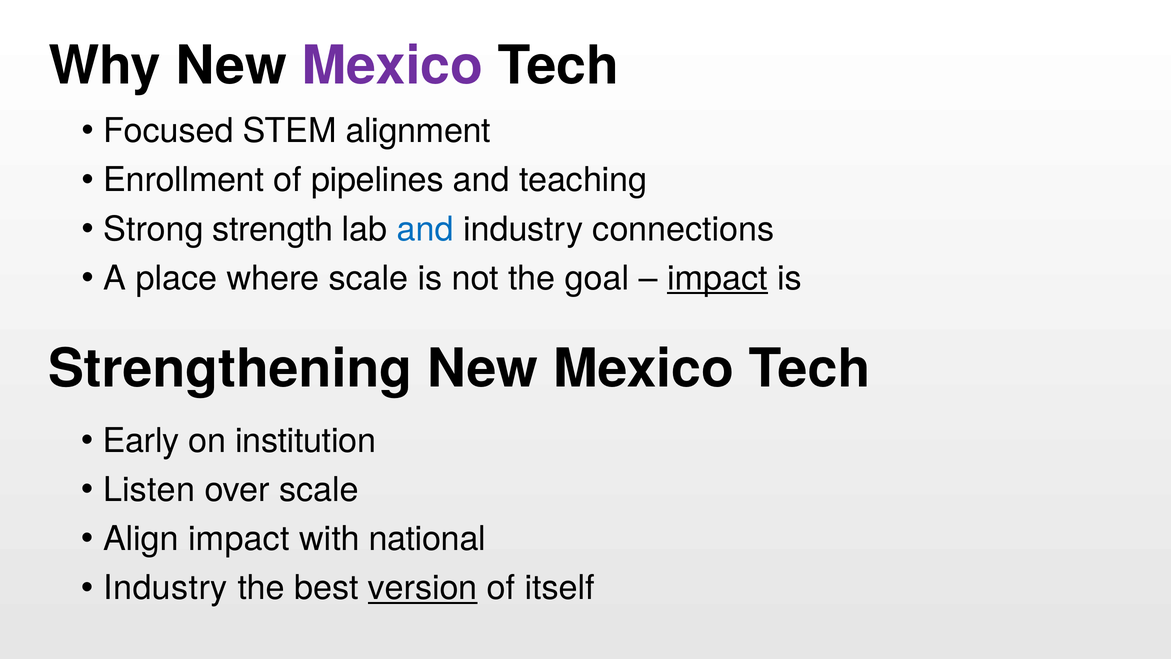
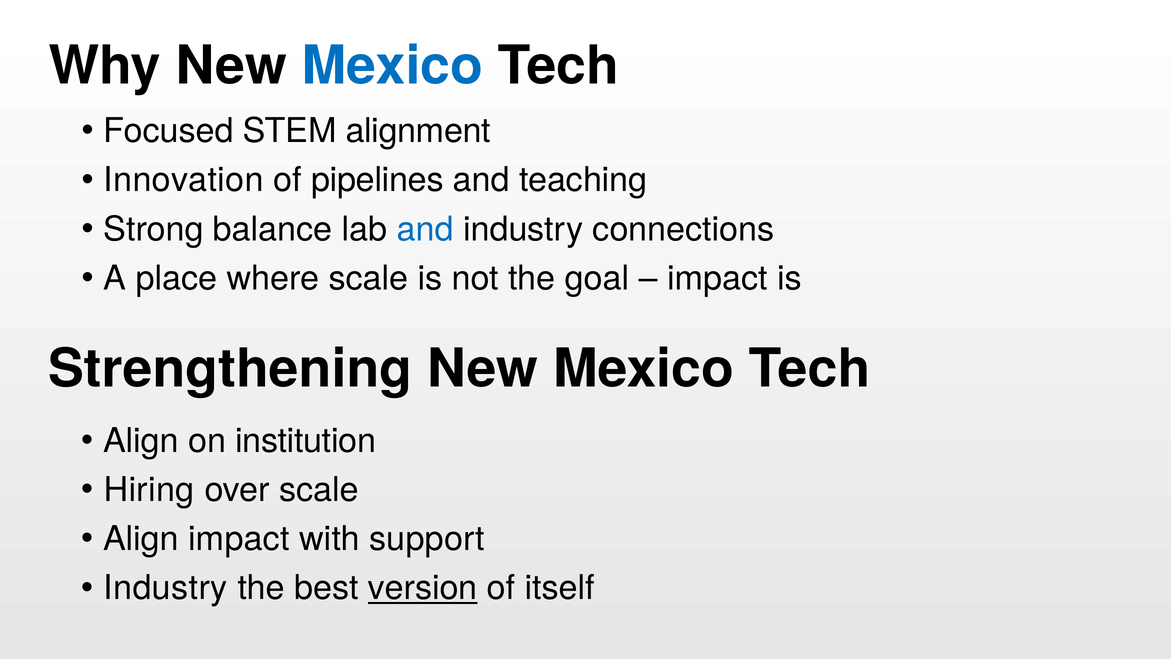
Mexico at (392, 66) colour: purple -> blue
Enrollment: Enrollment -> Innovation
strength: strength -> balance
impact at (717, 278) underline: present -> none
Early at (141, 441): Early -> Align
Listen: Listen -> Hiring
national: national -> support
